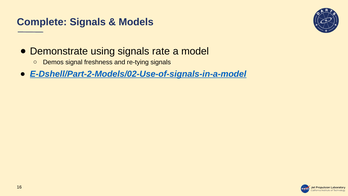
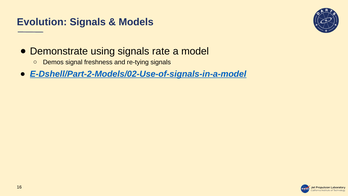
Complete: Complete -> Evolution
